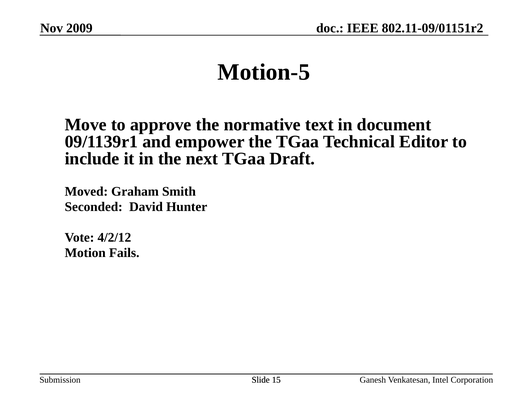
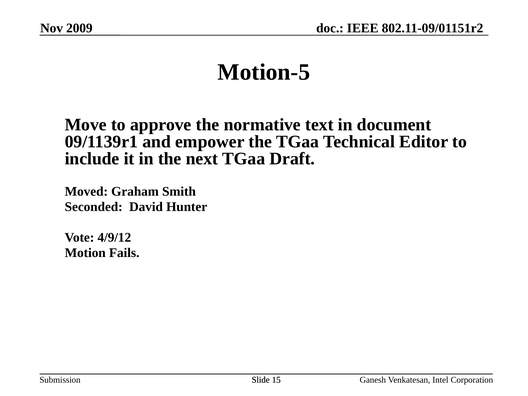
4/2/12: 4/2/12 -> 4/9/12
